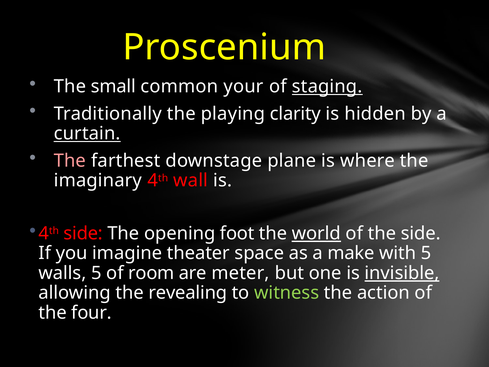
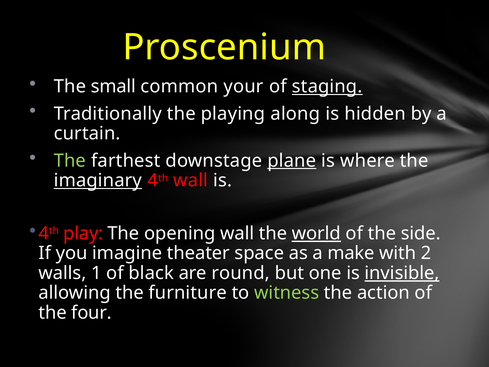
clarity: clarity -> along
curtain underline: present -> none
The at (70, 161) colour: pink -> light green
plane underline: none -> present
imaginary underline: none -> present
4th side: side -> play
opening foot: foot -> wall
with 5: 5 -> 2
walls 5: 5 -> 1
room: room -> black
meter: meter -> round
revealing: revealing -> furniture
